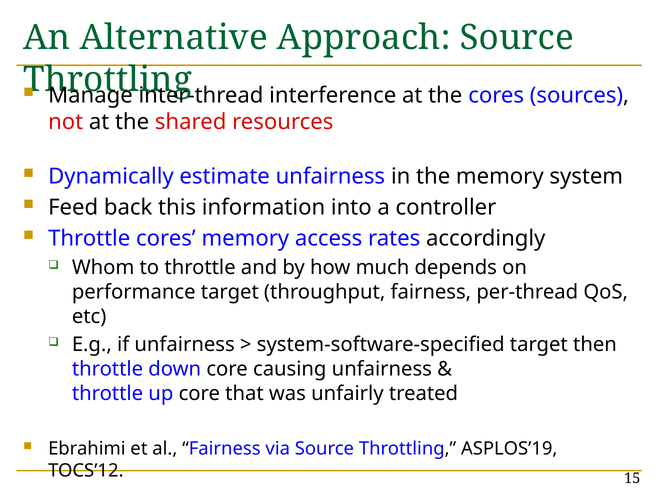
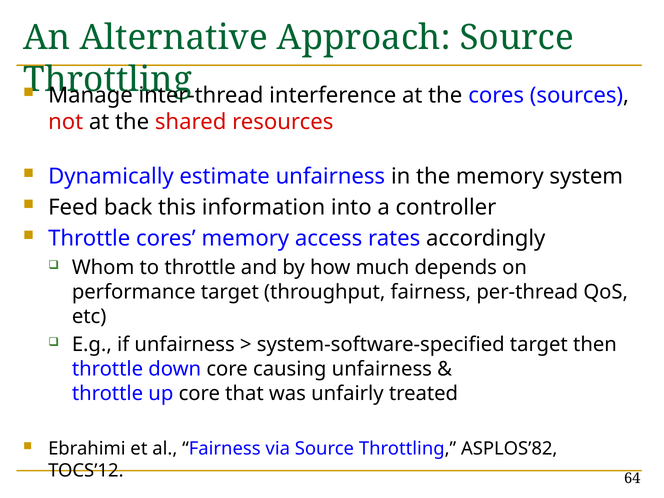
ASPLOS’19: ASPLOS’19 -> ASPLOS’82
15: 15 -> 64
